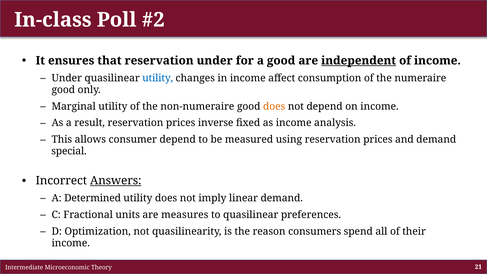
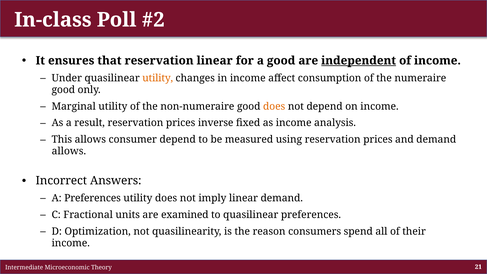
reservation under: under -> linear
utility at (158, 78) colour: blue -> orange
special at (69, 151): special -> allows
Answers underline: present -> none
A Determined: Determined -> Preferences
measures: measures -> examined
